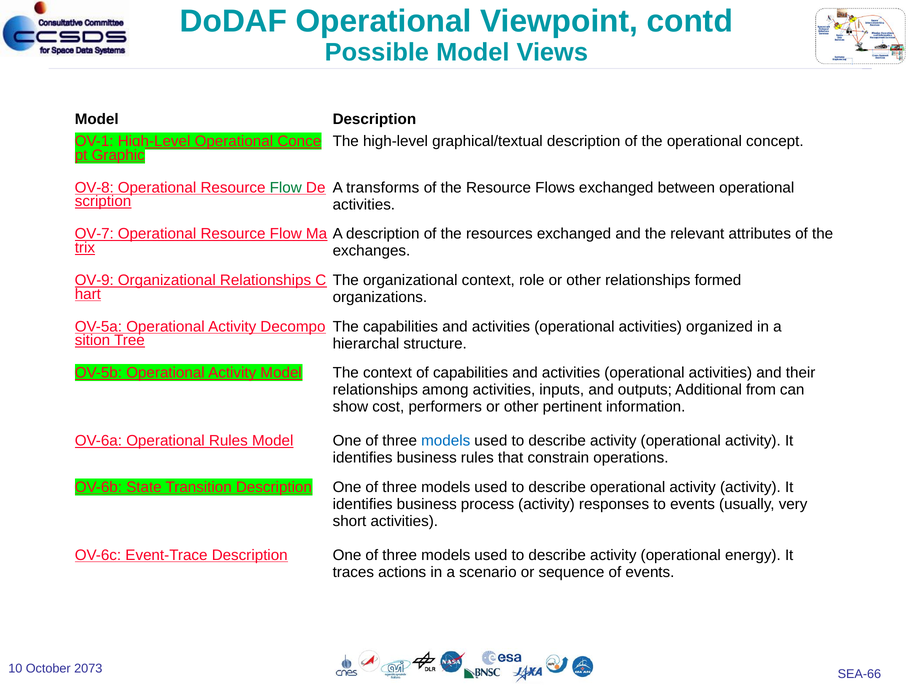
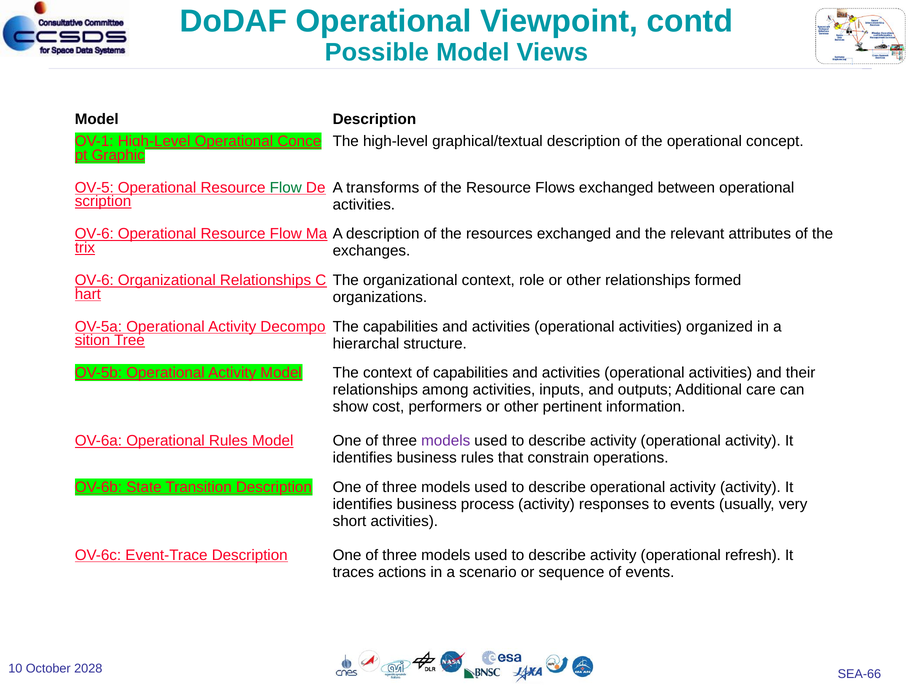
OV-8: OV-8 -> OV-5
OV-7 at (94, 234): OV-7 -> OV-6
OV-9 at (94, 280): OV-9 -> OV-6
from: from -> care
models at (446, 441) colour: blue -> purple
energy: energy -> refresh
2073: 2073 -> 2028
